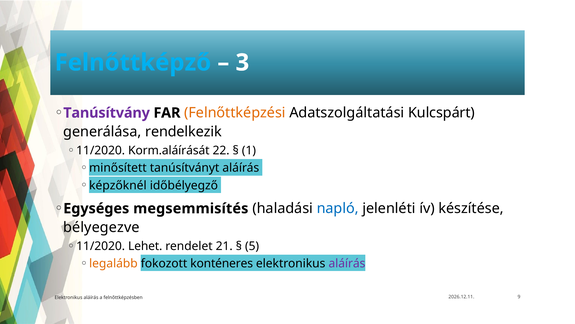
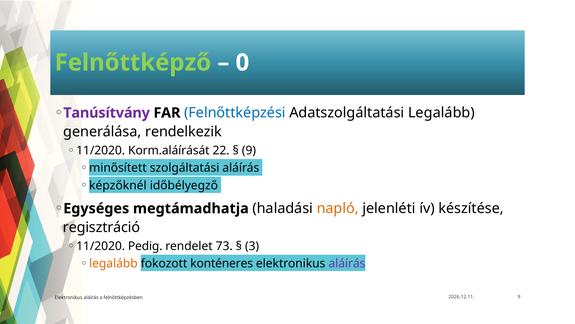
Felnőttképző colour: light blue -> light green
3: 3 -> 0
Felnőttképzési colour: orange -> blue
Adatszolgáltatási Kulcspárt: Kulcspárt -> Legalább
1 at (249, 150): 1 -> 9
tanúsítványt: tanúsítványt -> szolgáltatási
megsemmisítés: megsemmisítés -> megtámadhatja
napló colour: blue -> orange
bélyegezve: bélyegezve -> regisztráció
Lehet: Lehet -> Pedig
21: 21 -> 73
5: 5 -> 3
